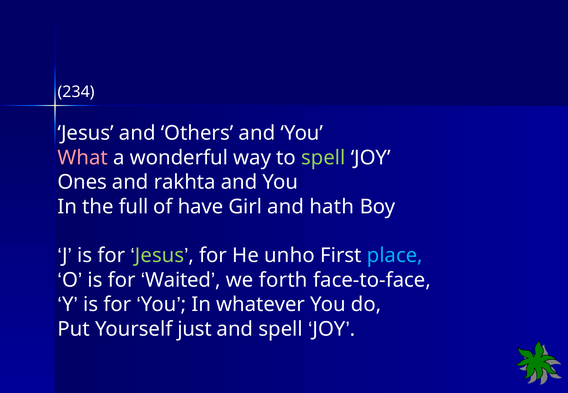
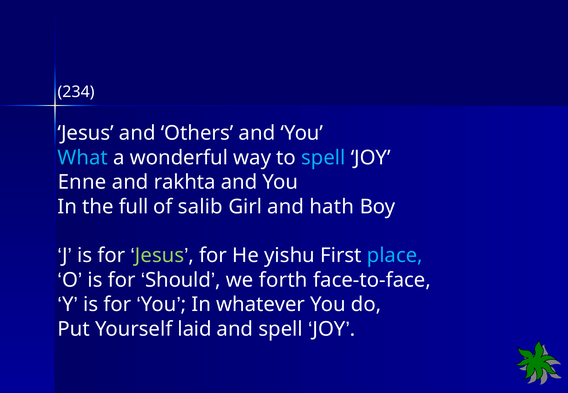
What colour: pink -> light blue
spell at (323, 158) colour: light green -> light blue
Ones: Ones -> Enne
have: have -> salib
unho: unho -> yishu
Waited: Waited -> Should
just: just -> laid
